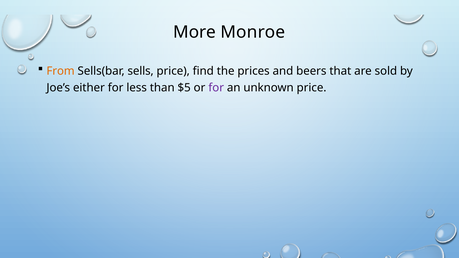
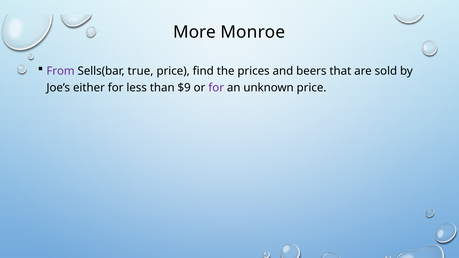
From colour: orange -> purple
sells: sells -> true
$5: $5 -> $9
